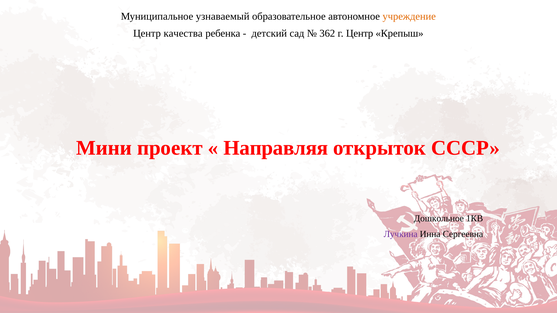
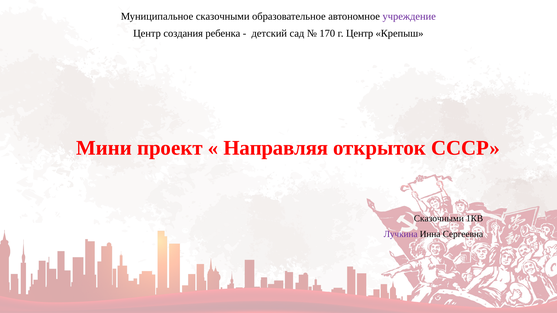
Муниципальное узнаваемый: узнаваемый -> сказочными
учреждение colour: orange -> purple
качества: качества -> создания
362: 362 -> 170
Дошкольное at (439, 219): Дошкольное -> Сказочными
